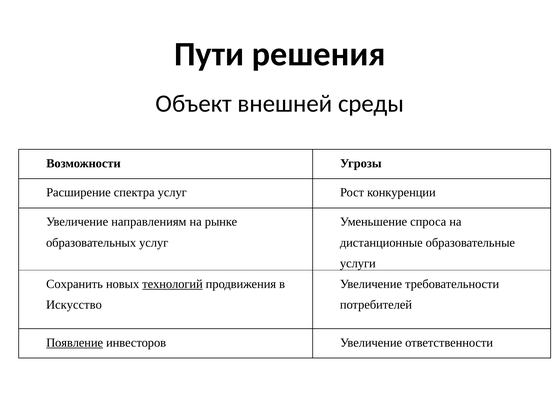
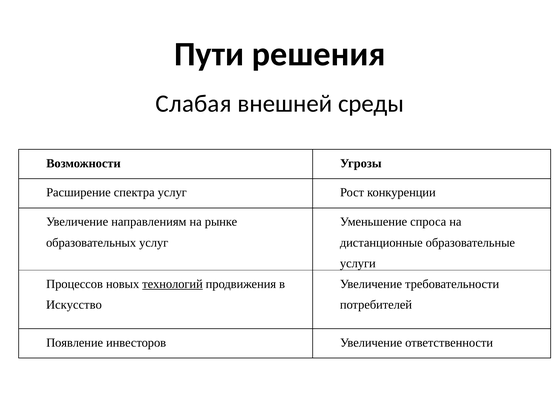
Объект: Объект -> Слабая
Сохранить: Сохранить -> Процессов
Появление underline: present -> none
